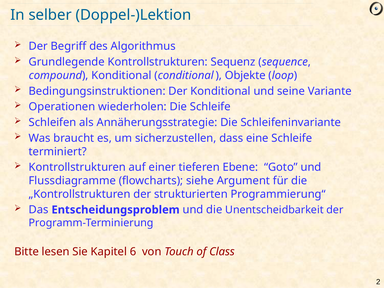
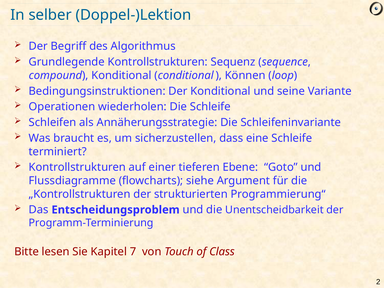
Objekte: Objekte -> Können
6: 6 -> 7
